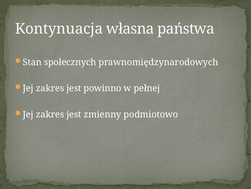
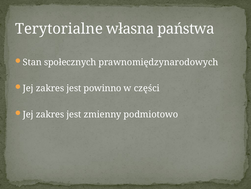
Kontynuacja: Kontynuacja -> Terytorialne
pełnej: pełnej -> części
